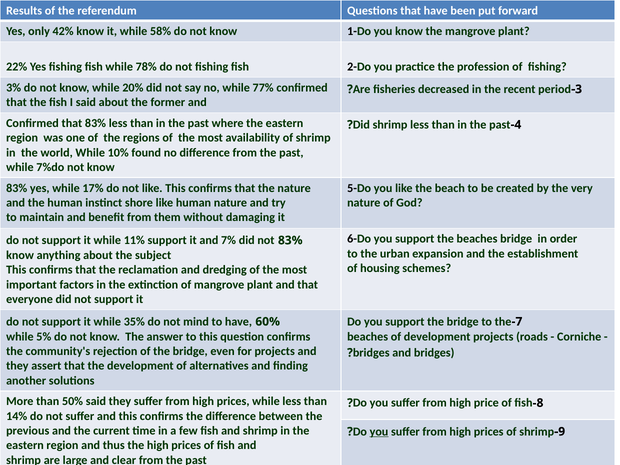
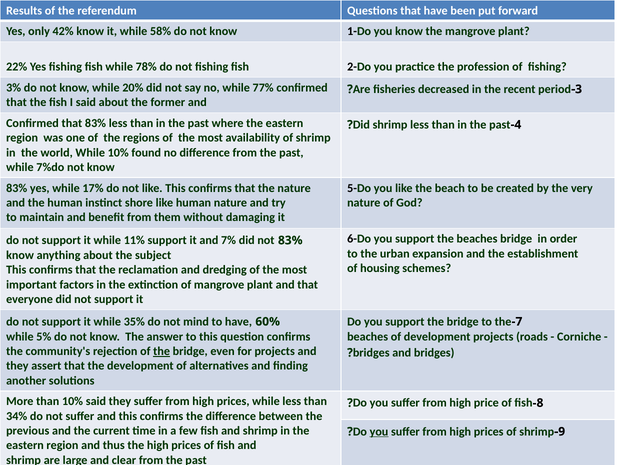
the at (162, 351) underline: none -> present
than 50%: 50% -> 10%
14%: 14% -> 34%
